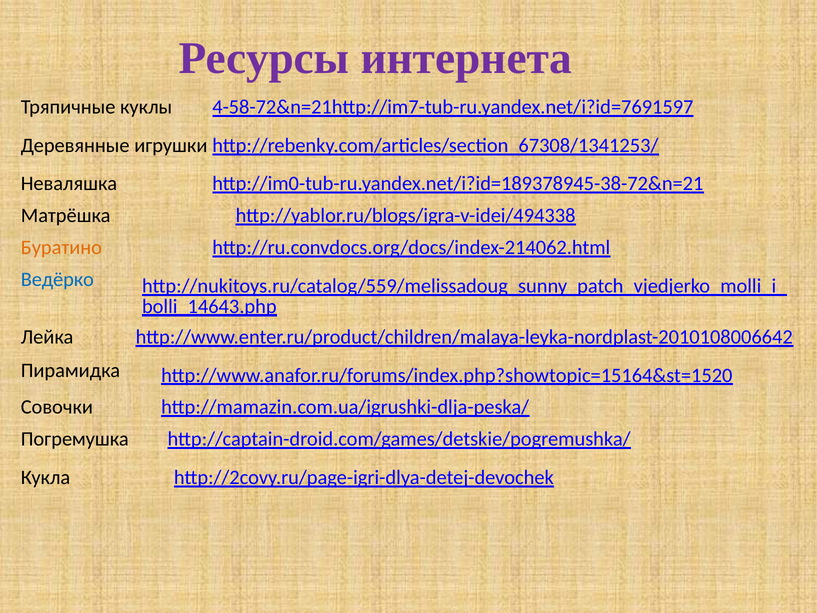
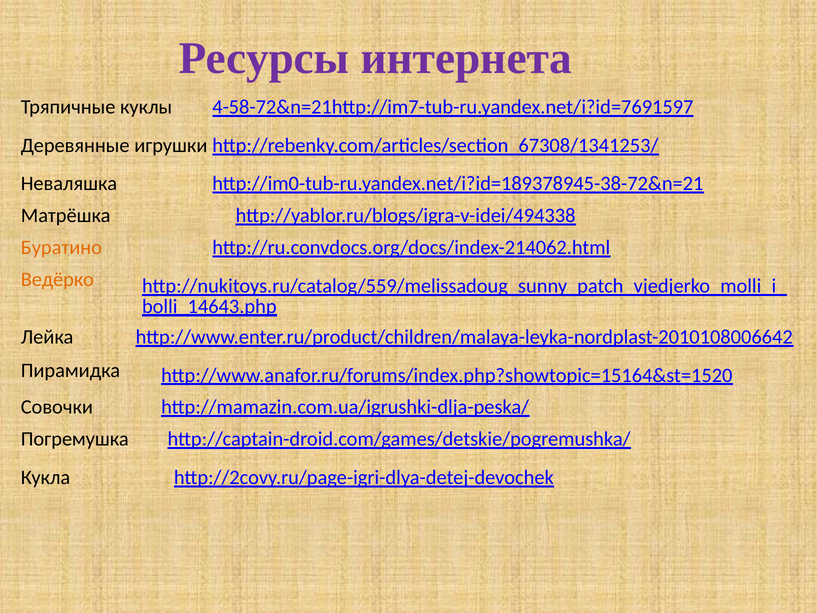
Ведёрко colour: blue -> orange
